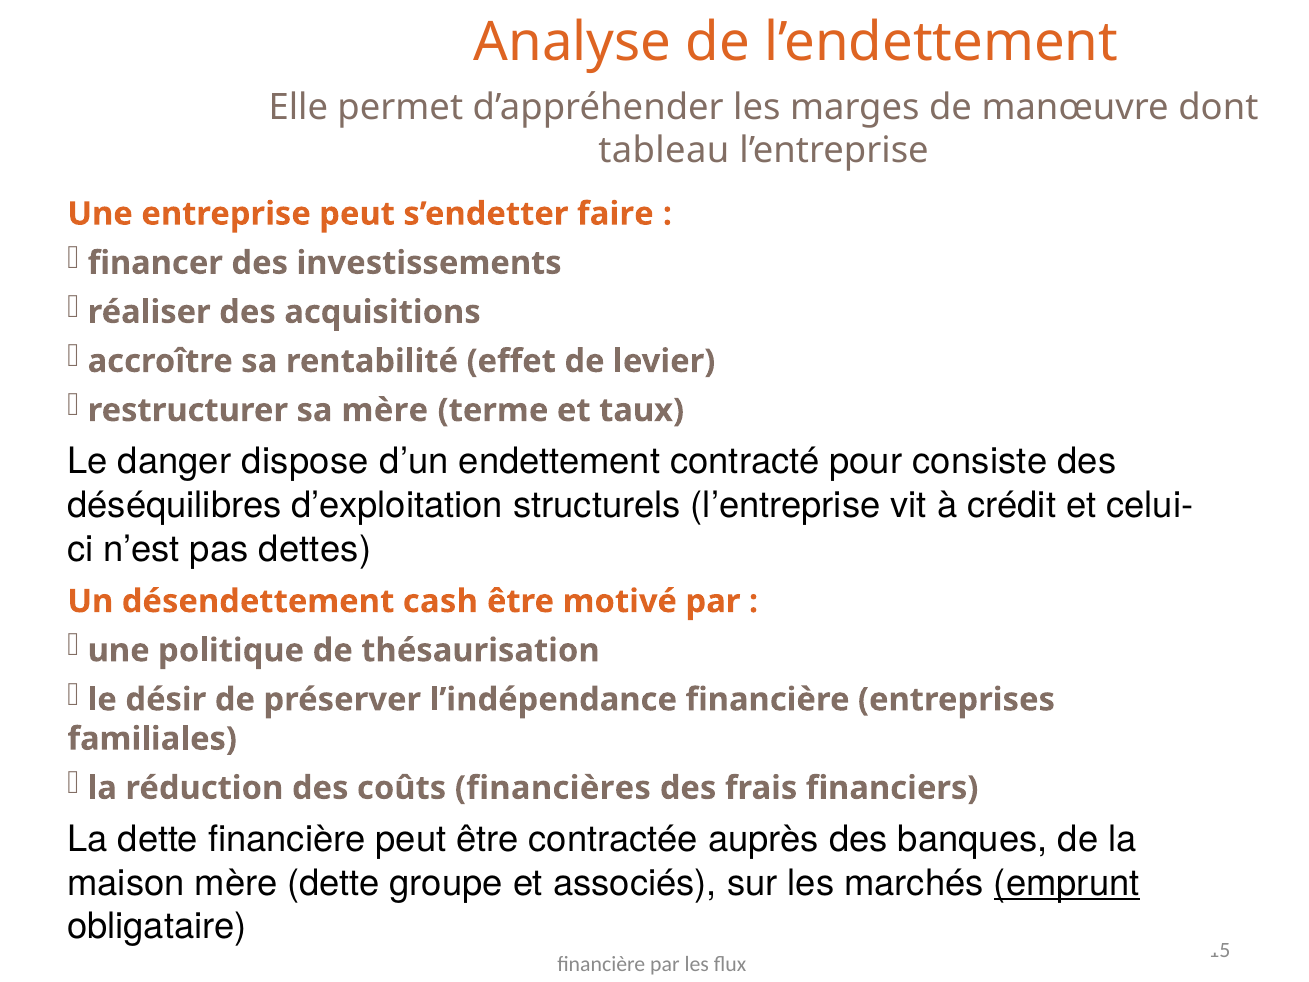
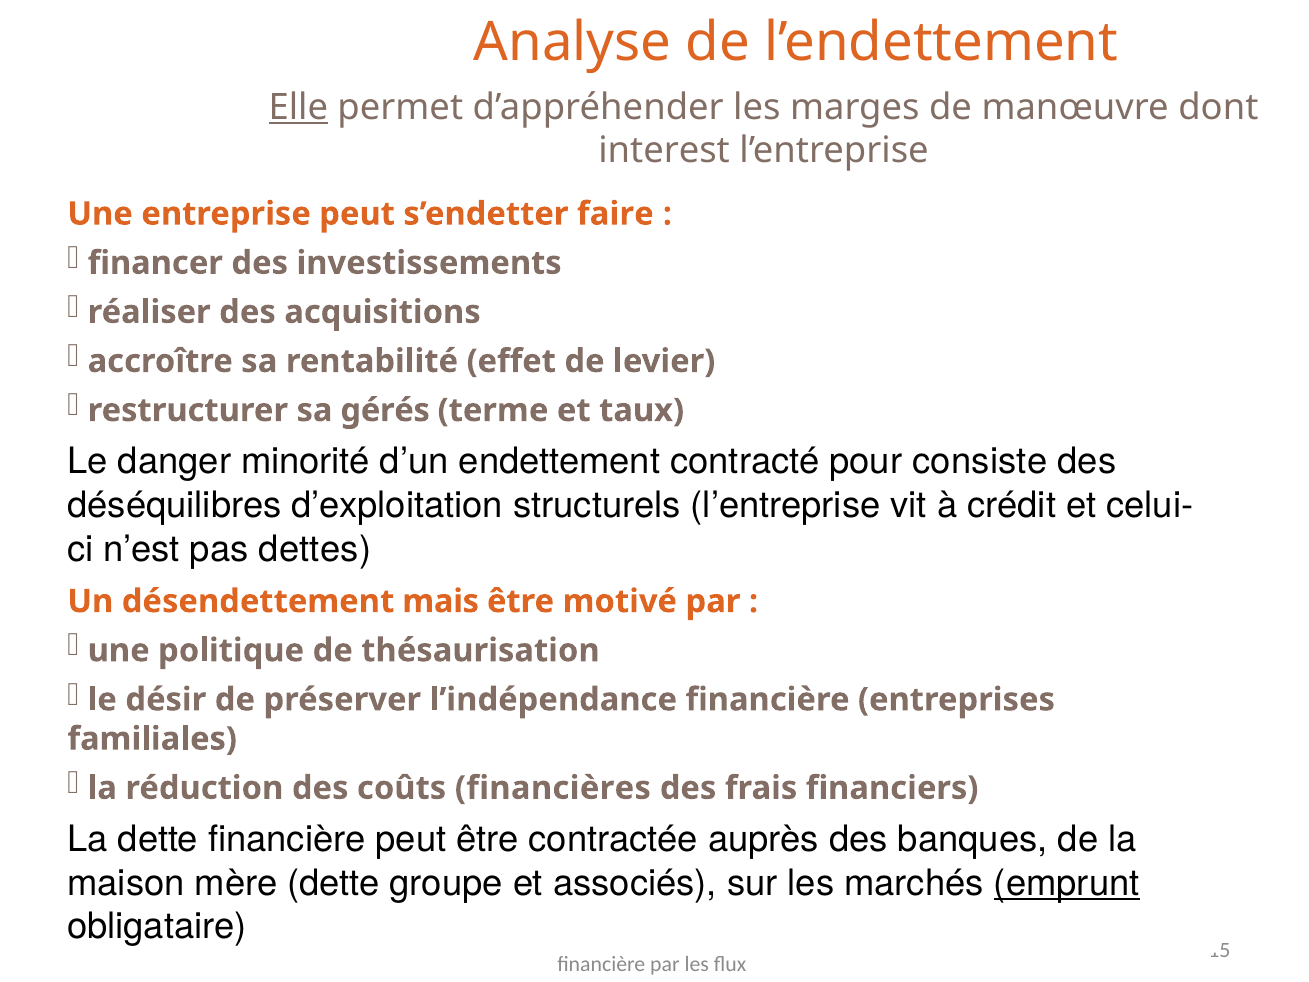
Elle underline: none -> present
tableau: tableau -> interest
sa mère: mère -> gérés
dispose: dispose -> minorité
cash: cash -> mais
